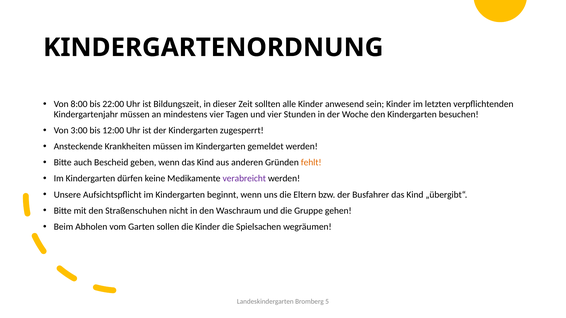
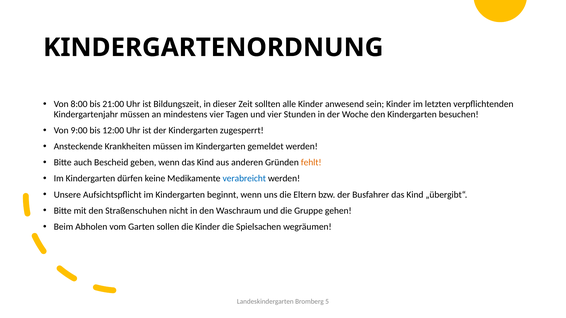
22:00: 22:00 -> 21:00
3:00: 3:00 -> 9:00
verabreicht colour: purple -> blue
